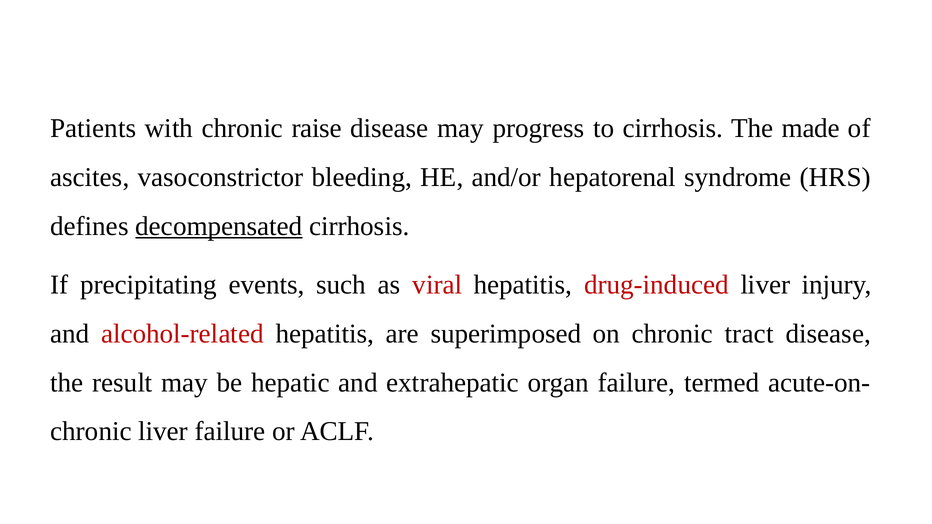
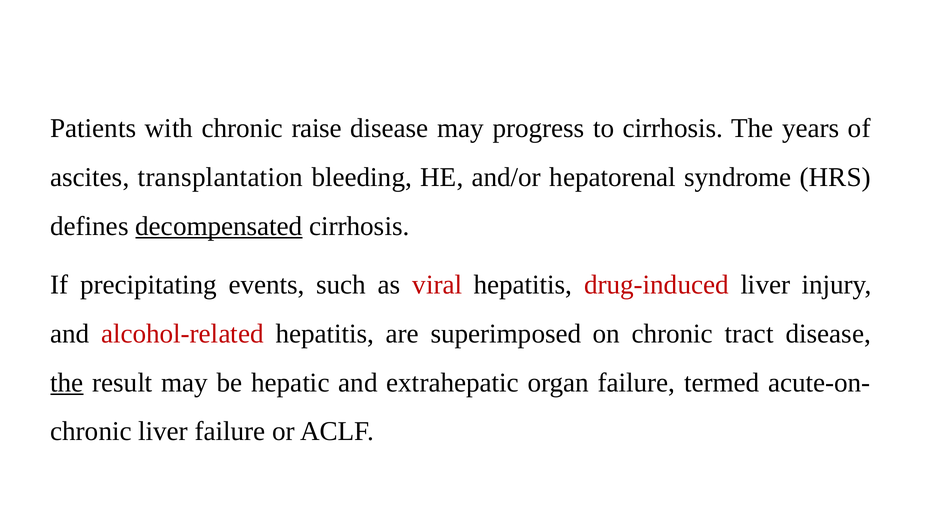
made: made -> years
vasoconstrictor: vasoconstrictor -> transplantation
the at (67, 383) underline: none -> present
